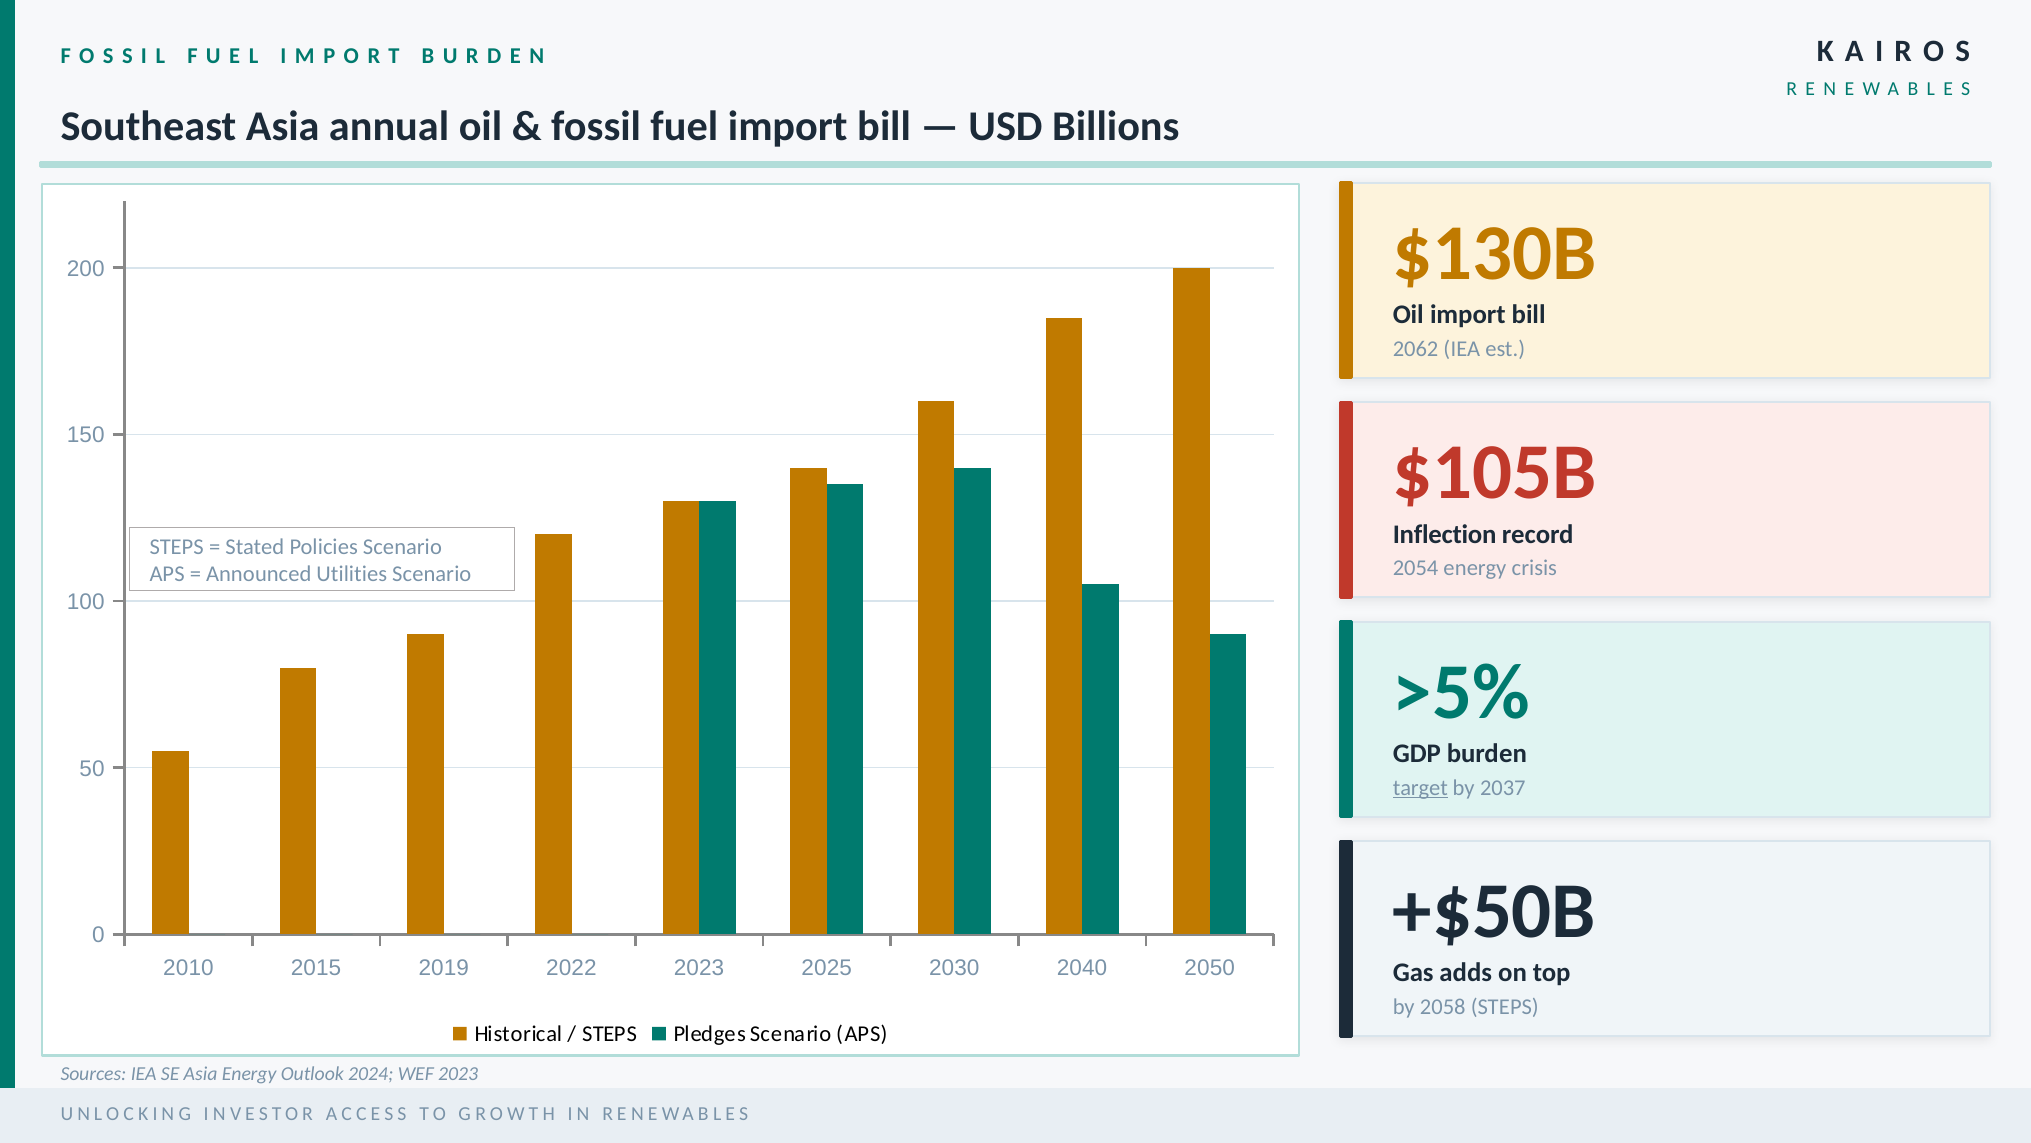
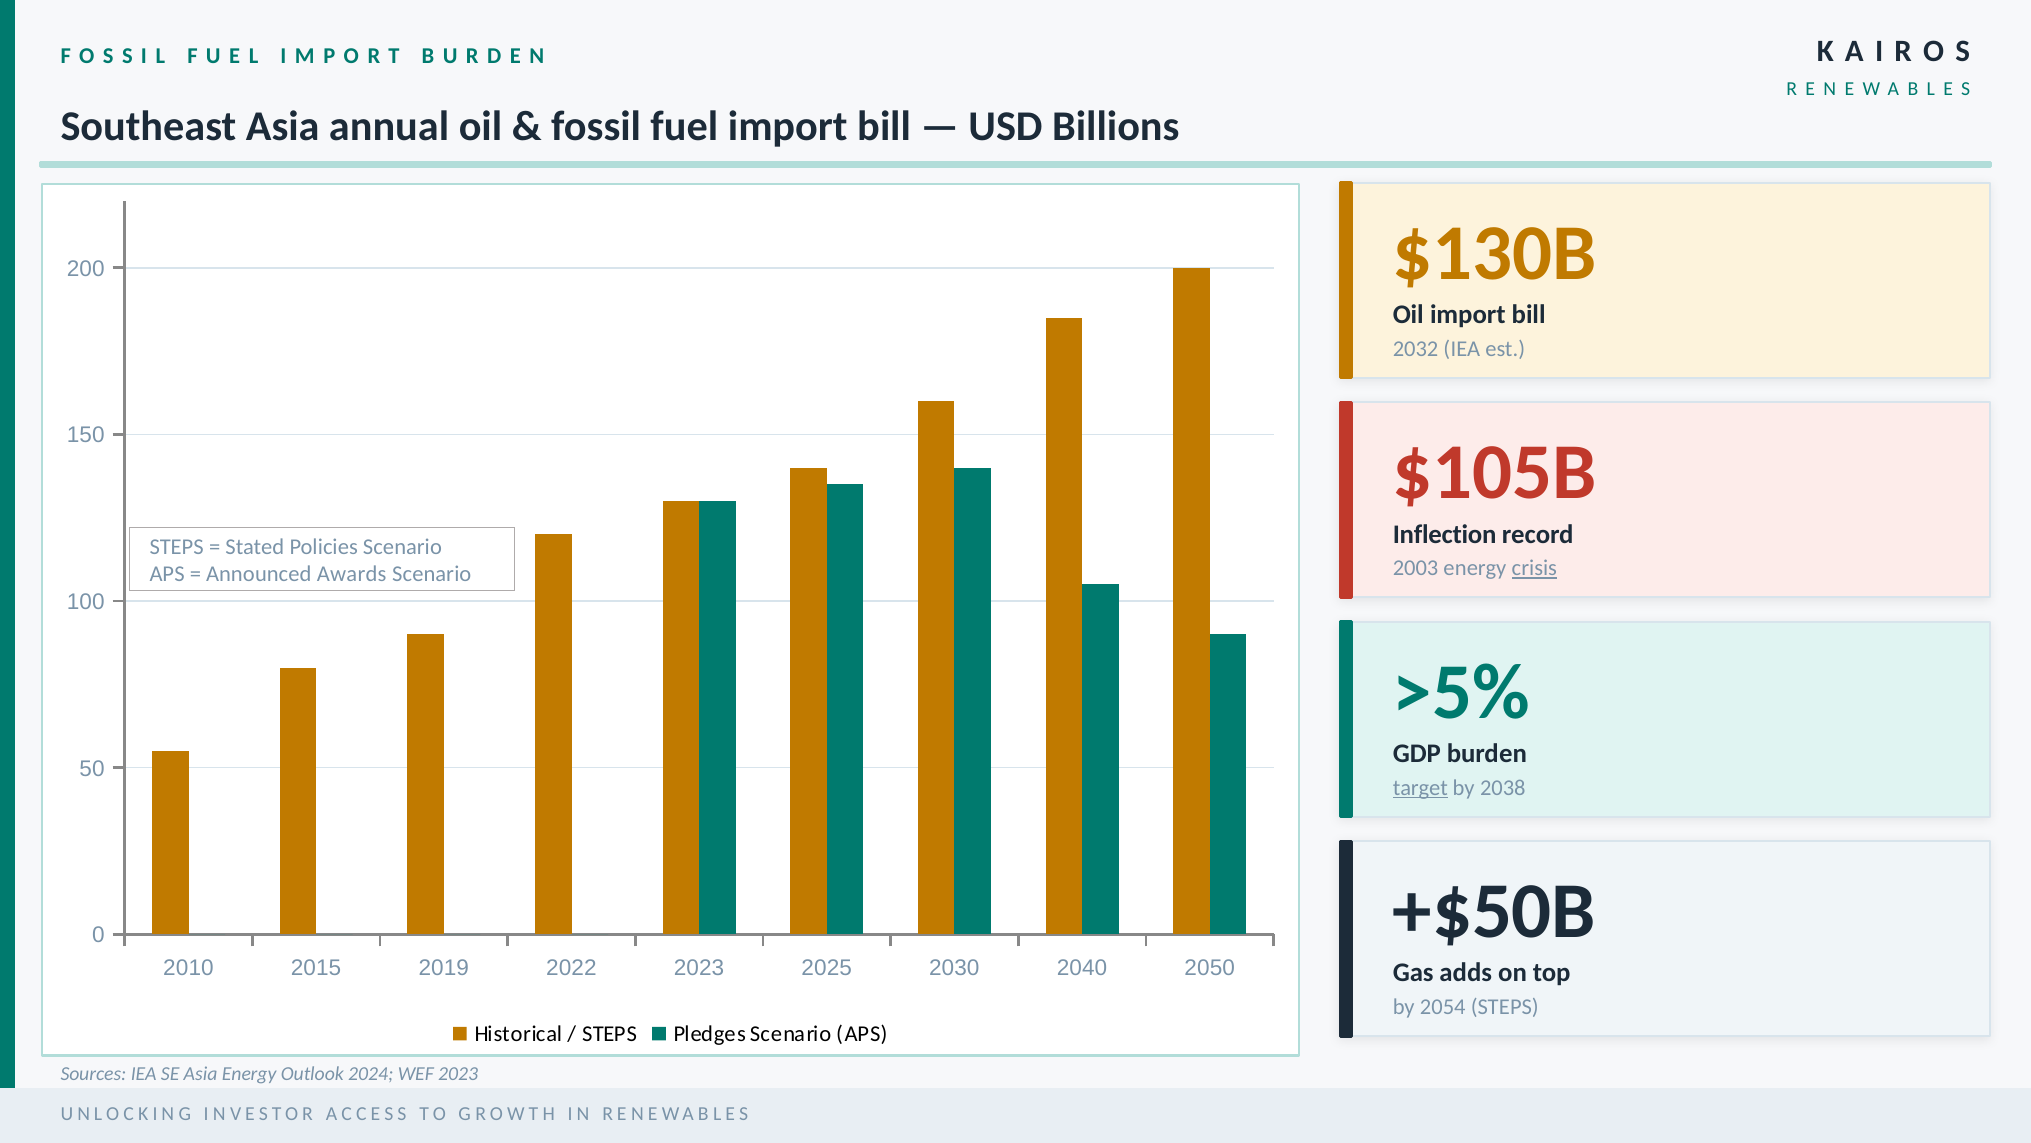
2062: 2062 -> 2032
2054: 2054 -> 2003
crisis underline: none -> present
Utilities: Utilities -> Awards
2037: 2037 -> 2038
2058: 2058 -> 2054
